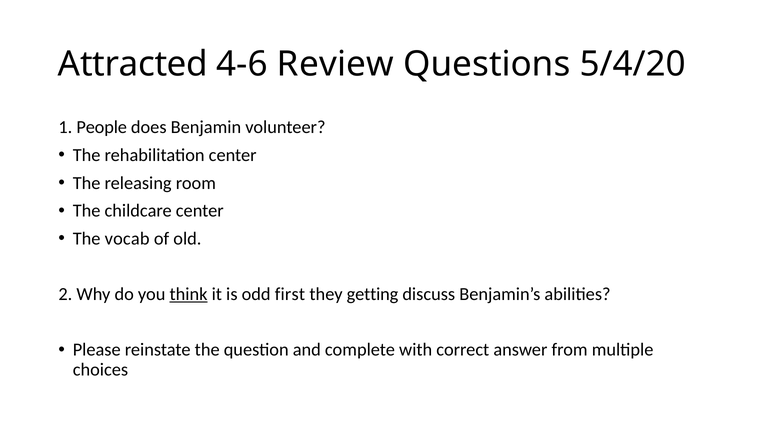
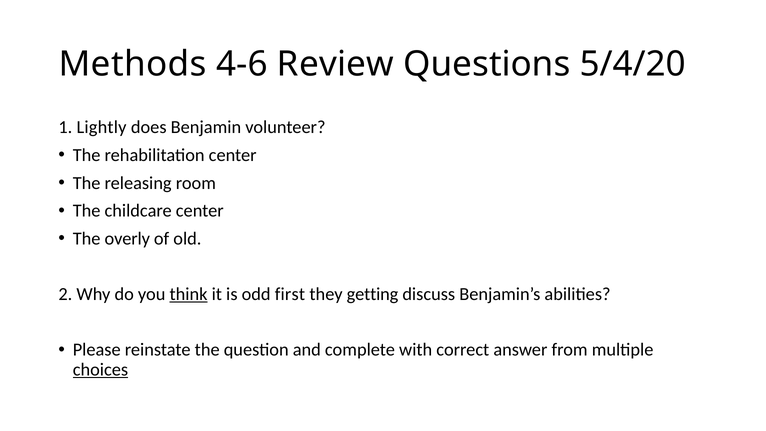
Attracted: Attracted -> Methods
People: People -> Lightly
vocab: vocab -> overly
choices underline: none -> present
